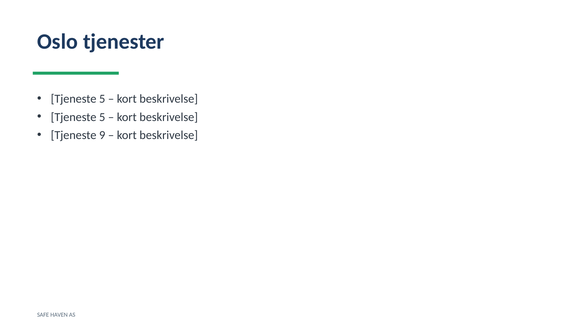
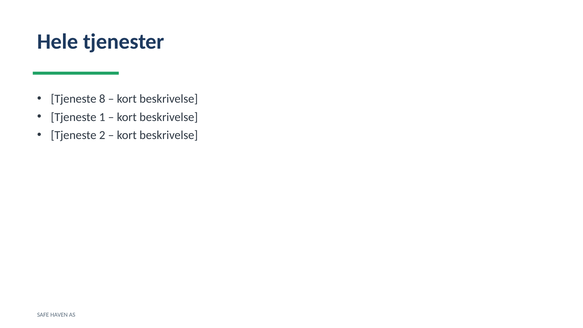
Oslo: Oslo -> Hele
5 at (102, 99): 5 -> 8
5 at (102, 117): 5 -> 1
9: 9 -> 2
